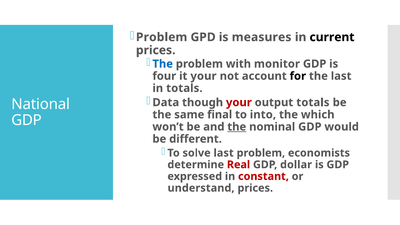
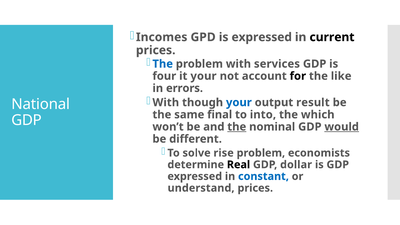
Problem at (162, 37): Problem -> Incomes
is measures: measures -> expressed
monitor: monitor -> services
the last: last -> like
in totals: totals -> errors
Data at (166, 102): Data -> With
your at (239, 102) colour: red -> blue
output totals: totals -> result
would underline: none -> present
solve last: last -> rise
Real colour: red -> black
constant colour: red -> blue
